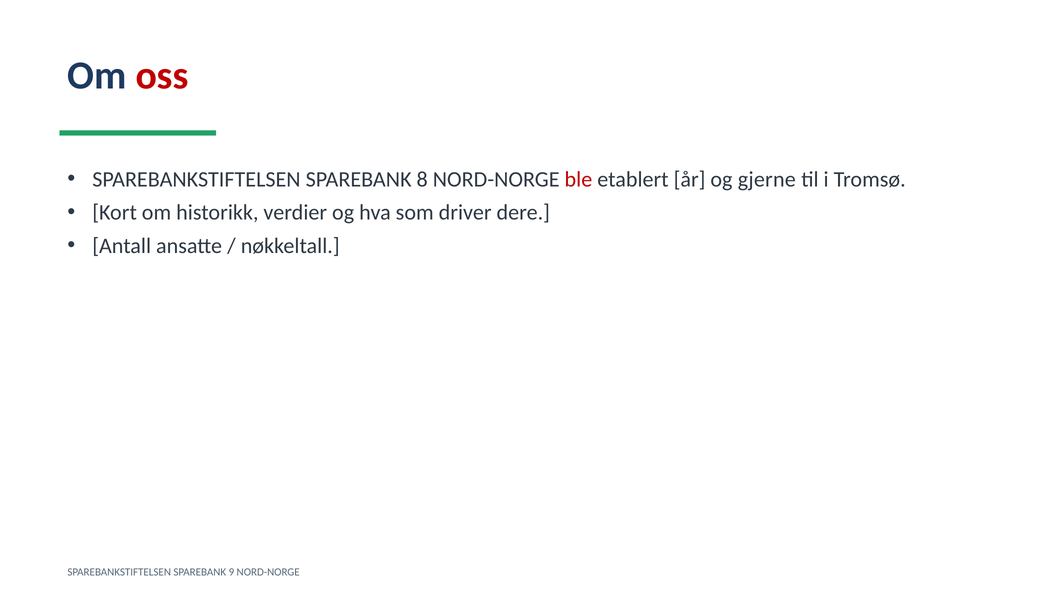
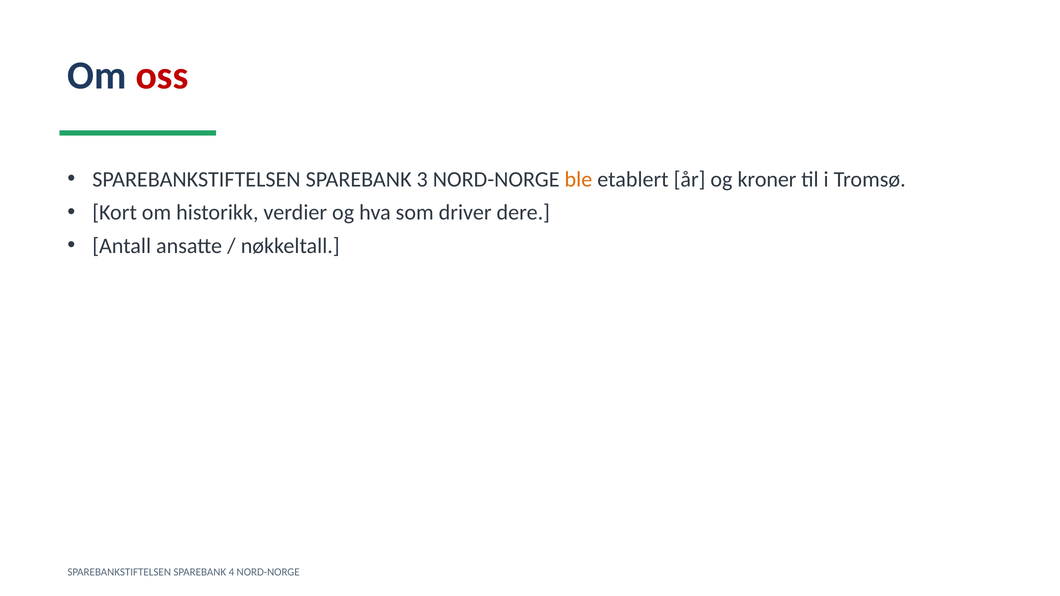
8: 8 -> 3
ble colour: red -> orange
gjerne: gjerne -> kroner
9: 9 -> 4
